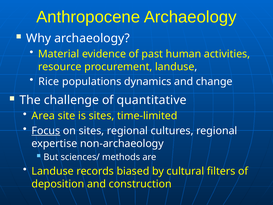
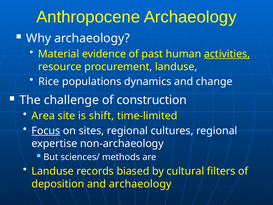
activities underline: none -> present
quantitative: quantitative -> construction
is sites: sites -> shift
and construction: construction -> archaeology
